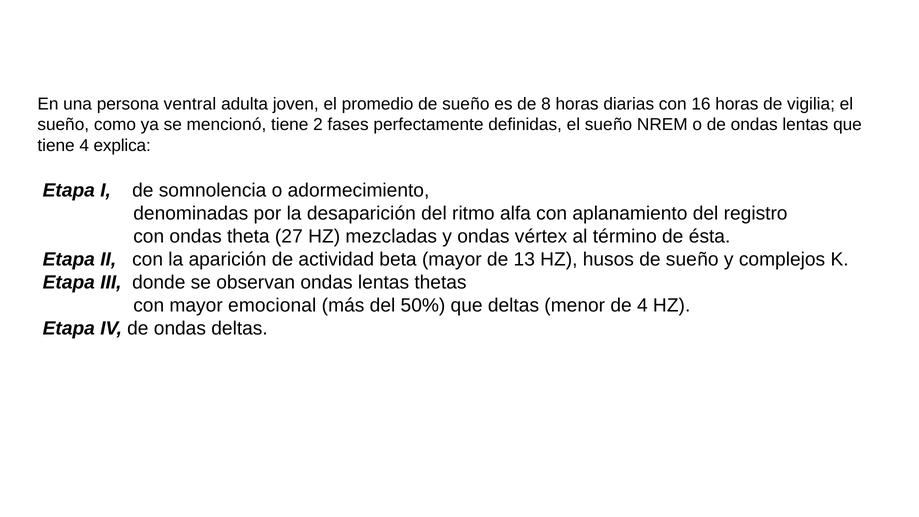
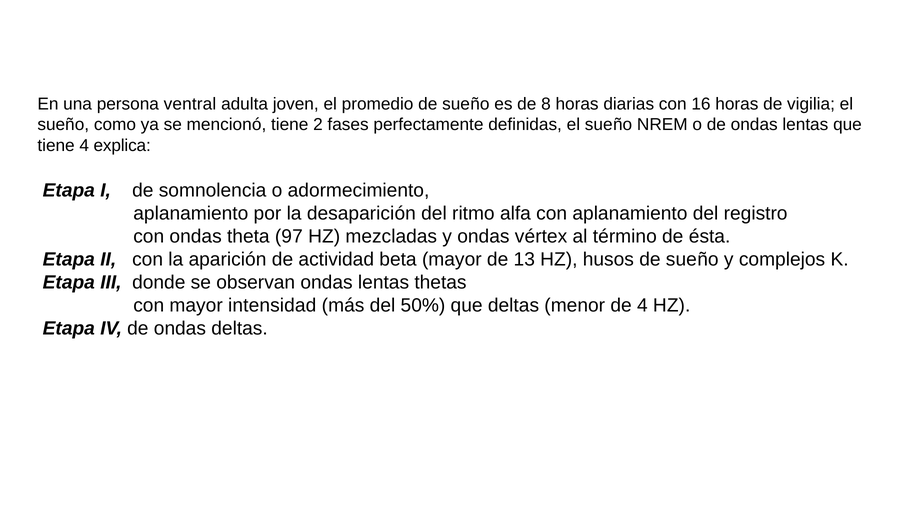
denominadas at (191, 213): denominadas -> aplanamiento
theta 2: 2 -> 9
emocional: emocional -> intensidad
